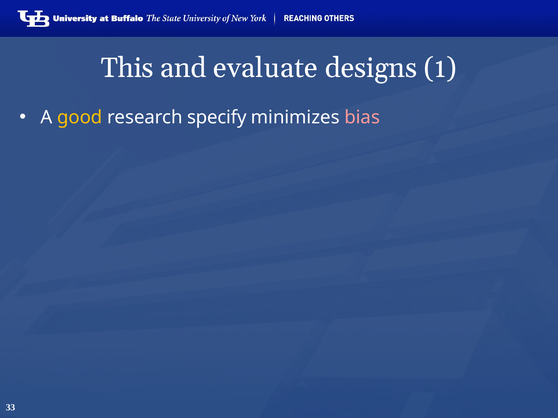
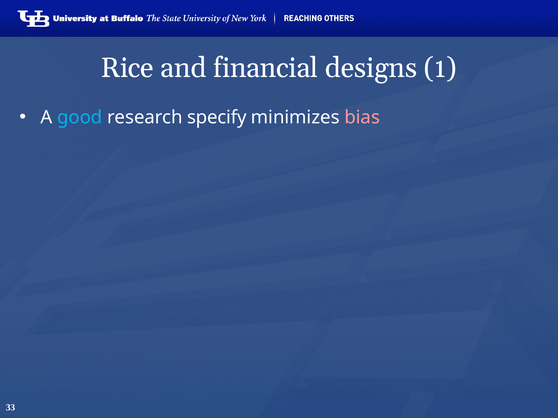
This: This -> Rice
evaluate: evaluate -> financial
good colour: yellow -> light blue
